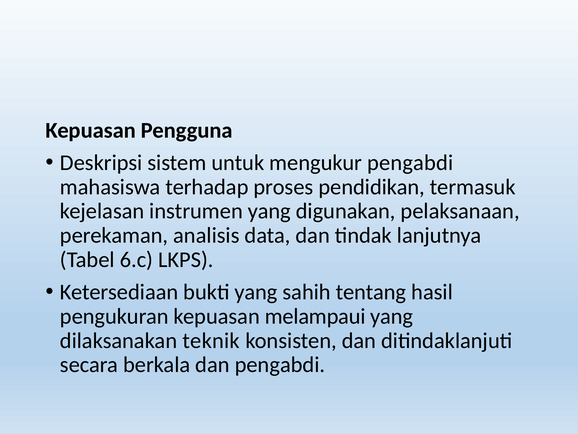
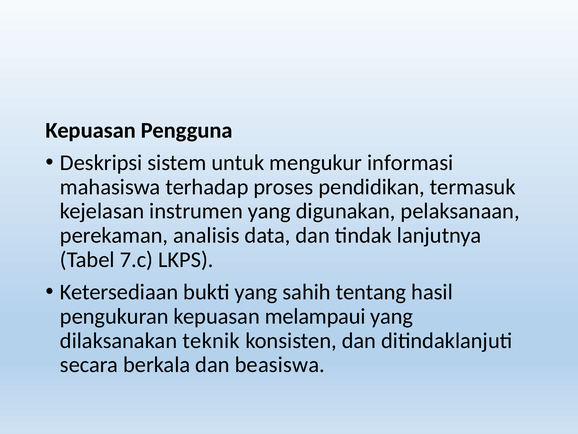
mengukur pengabdi: pengabdi -> informasi
6.c: 6.c -> 7.c
dan pengabdi: pengabdi -> beasiswa
